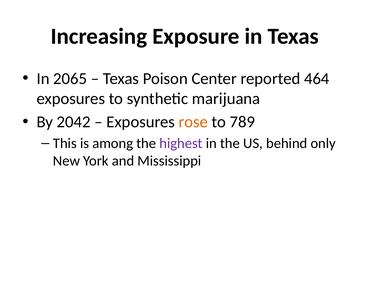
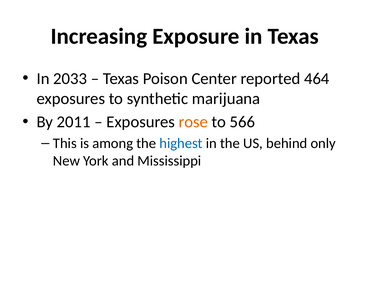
2065: 2065 -> 2033
2042: 2042 -> 2011
789: 789 -> 566
highest colour: purple -> blue
